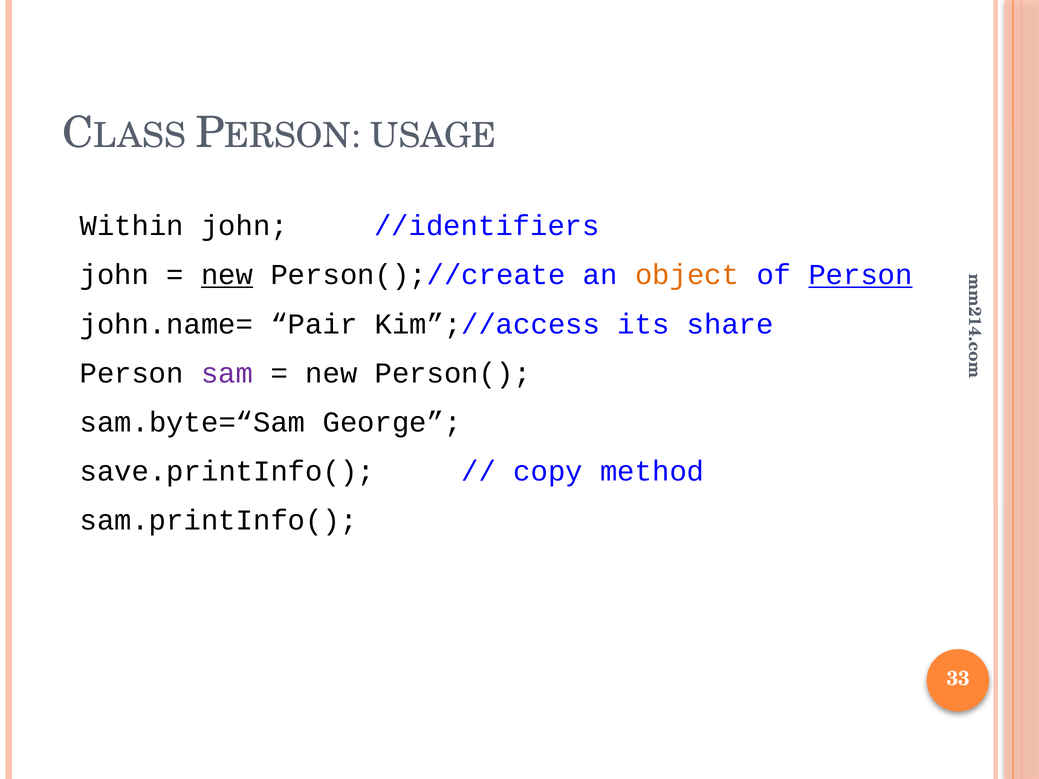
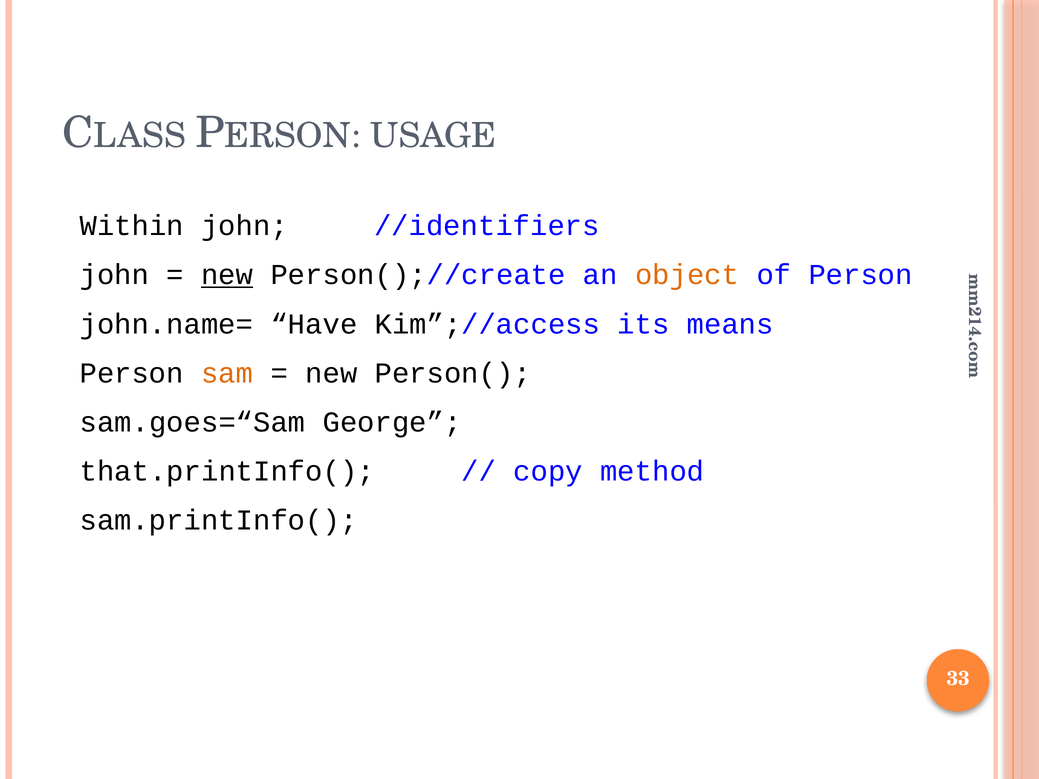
Person at (861, 275) underline: present -> none
Pair: Pair -> Have
share: share -> means
sam colour: purple -> orange
sam.byte=“Sam: sam.byte=“Sam -> sam.goes=“Sam
save.printInfo(: save.printInfo( -> that.printInfo(
